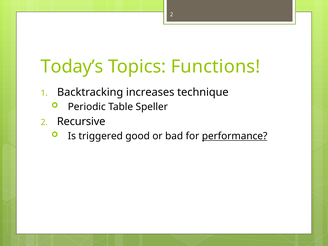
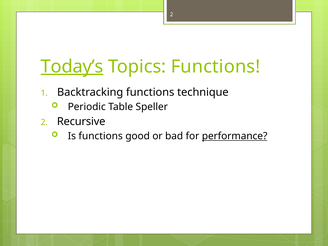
Today’s underline: none -> present
Backtracking increases: increases -> functions
Is triggered: triggered -> functions
